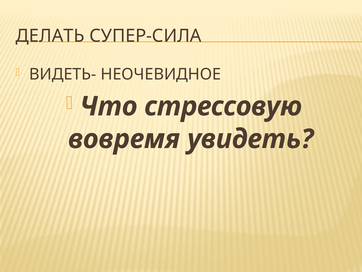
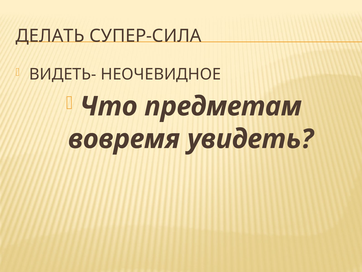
стрессовую: стрессовую -> предметам
